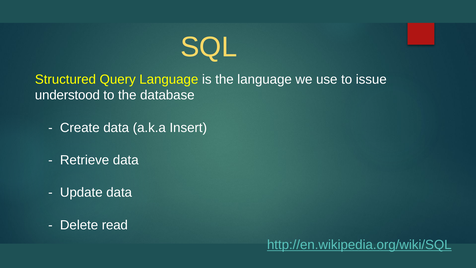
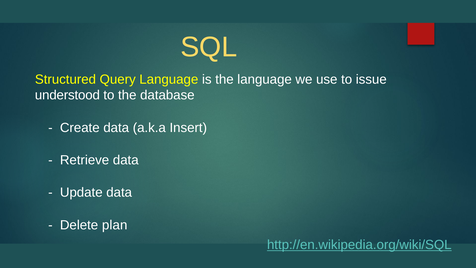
read: read -> plan
